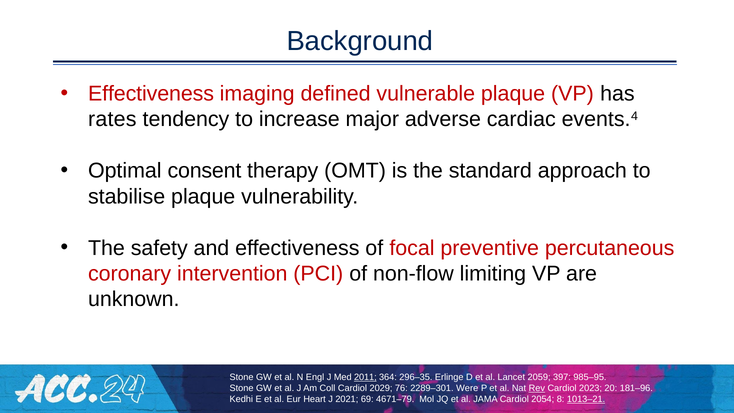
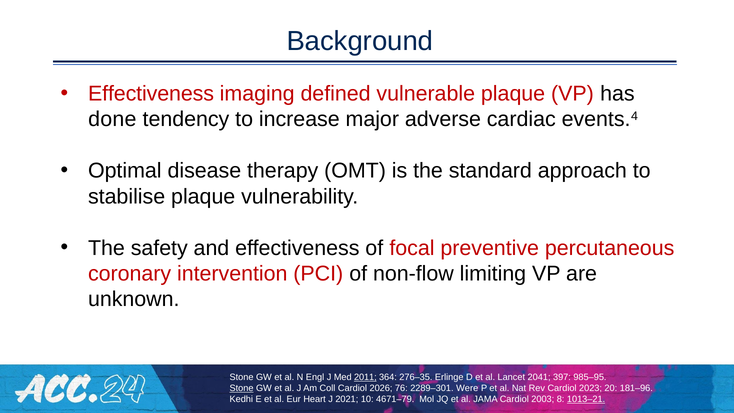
rates: rates -> done
consent: consent -> disease
296–35: 296–35 -> 276–35
2059: 2059 -> 2041
Stone at (242, 388) underline: none -> present
2029: 2029 -> 2026
Rev underline: present -> none
69: 69 -> 10
2054: 2054 -> 2003
